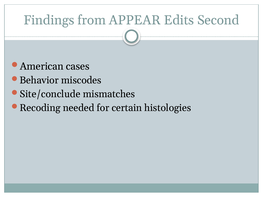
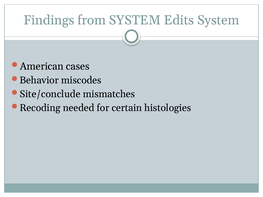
from APPEAR: APPEAR -> SYSTEM
Edits Second: Second -> System
